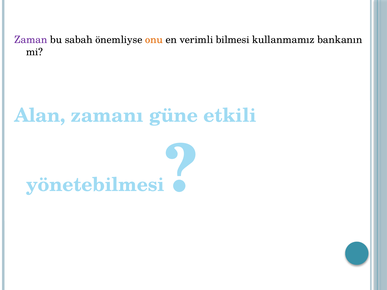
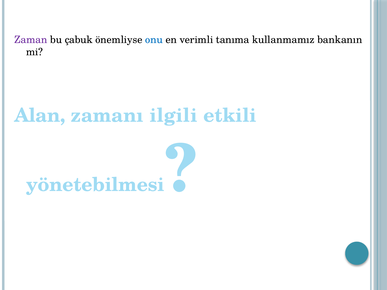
sabah: sabah -> çabuk
onu colour: orange -> blue
bilmesi: bilmesi -> tanıma
güne: güne -> ilgili
